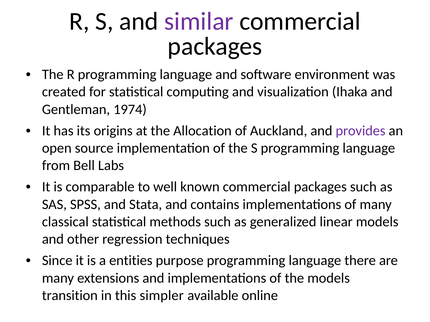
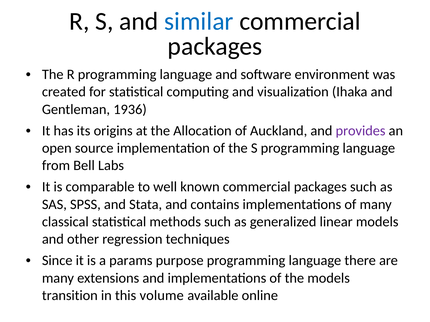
similar colour: purple -> blue
1974: 1974 -> 1936
entities: entities -> params
simpler: simpler -> volume
